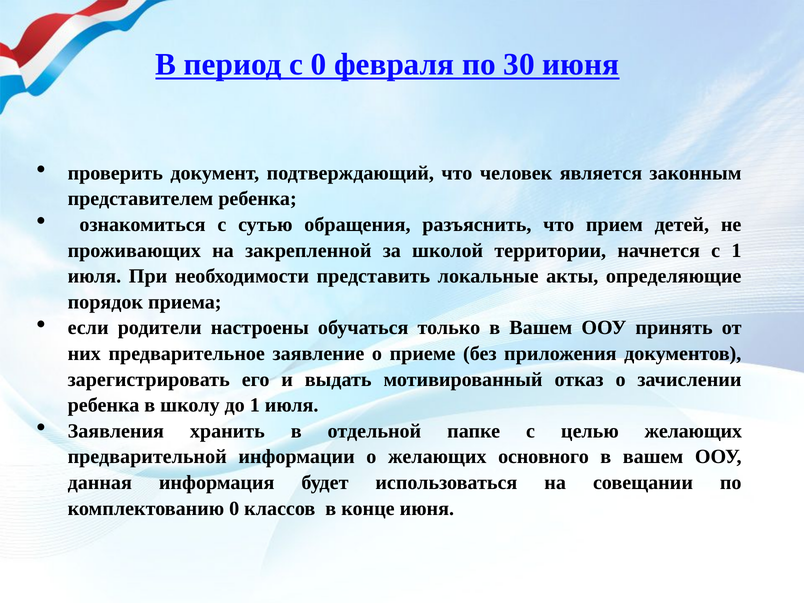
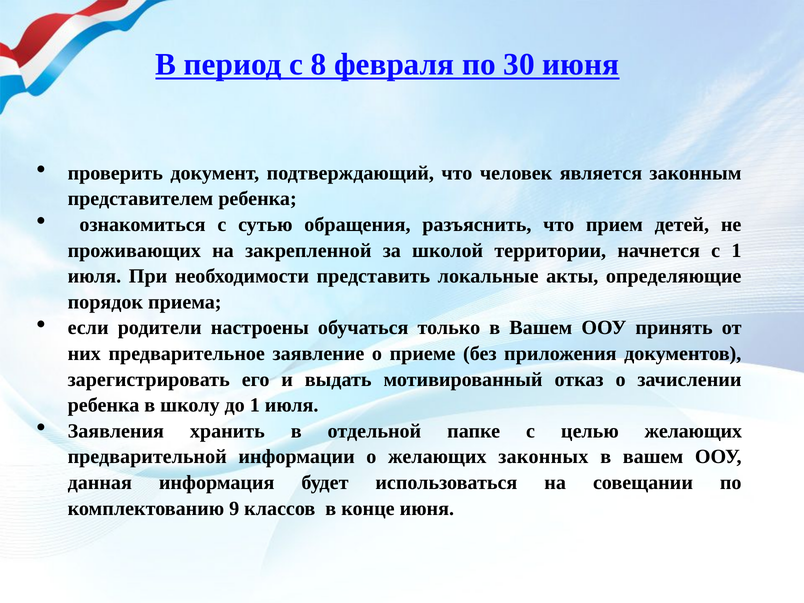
с 0: 0 -> 8
основного: основного -> законных
комплектованию 0: 0 -> 9
